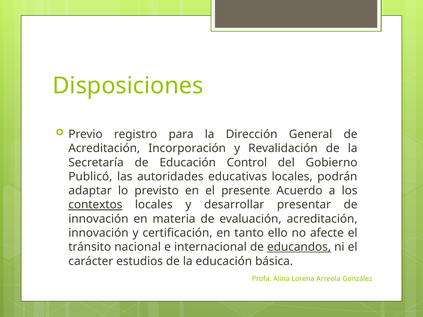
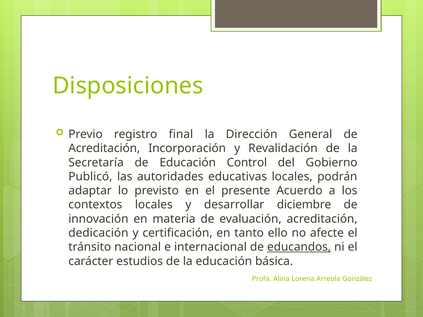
para: para -> final
contextos underline: present -> none
presentar: presentar -> diciembre
innovación at (98, 233): innovación -> dedicación
